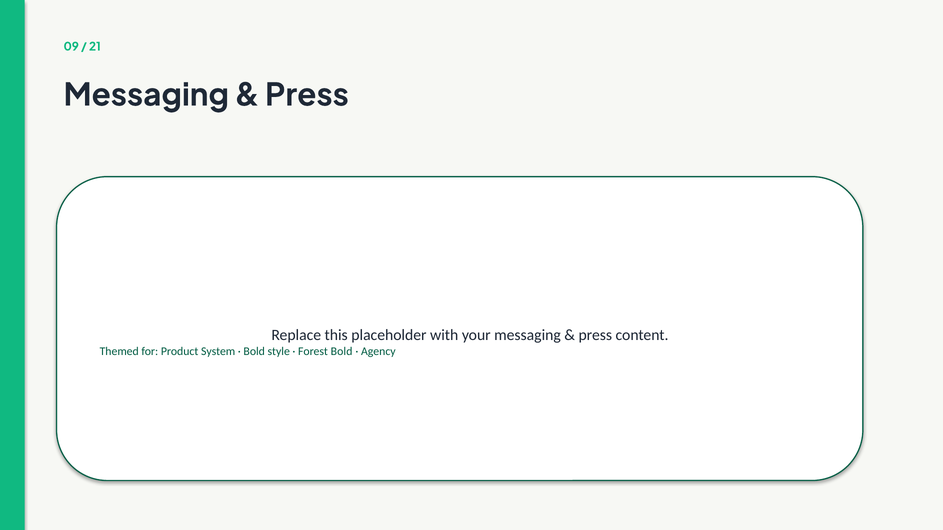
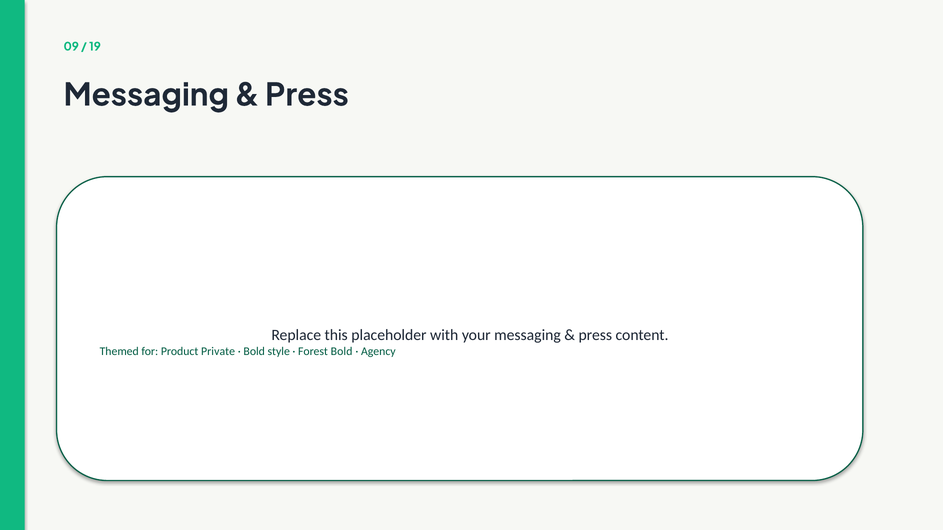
21: 21 -> 19
System: System -> Private
